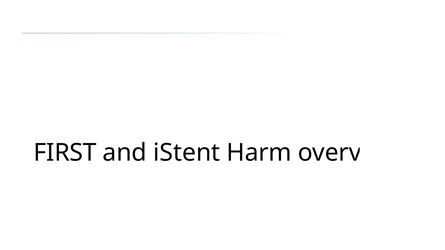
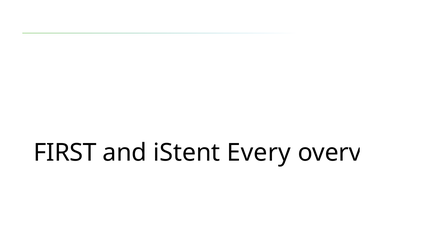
Harm: Harm -> Every
